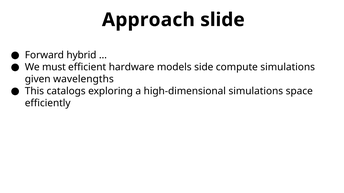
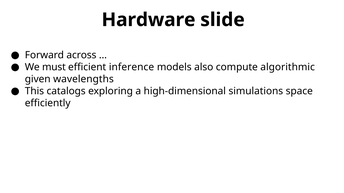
Approach: Approach -> Hardware
hybrid: hybrid -> across
hardware: hardware -> inference
side: side -> also
compute simulations: simulations -> algorithmic
